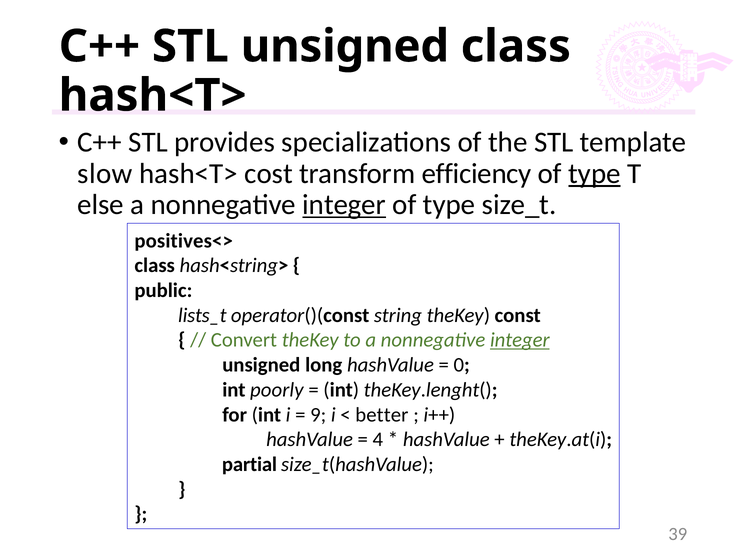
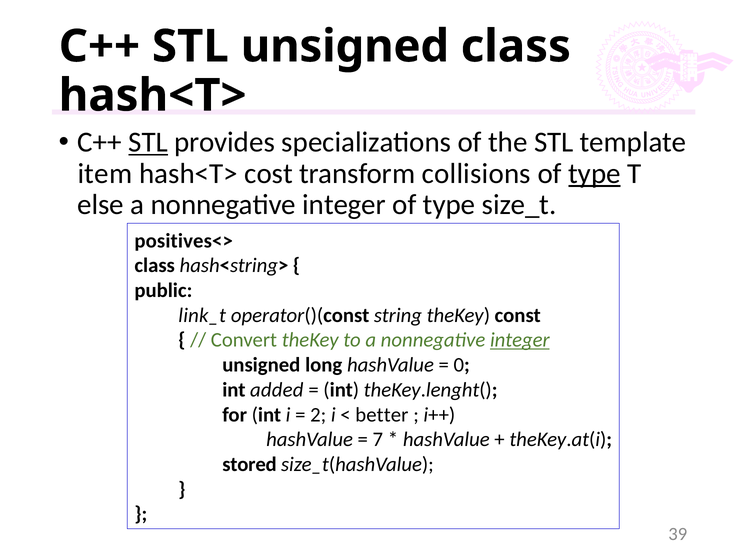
STL at (148, 142) underline: none -> present
slow: slow -> item
efficiency: efficiency -> collisions
integer at (344, 205) underline: present -> none
lists_t: lists_t -> link_t
poorly: poorly -> added
9: 9 -> 2
4: 4 -> 7
partial: partial -> stored
